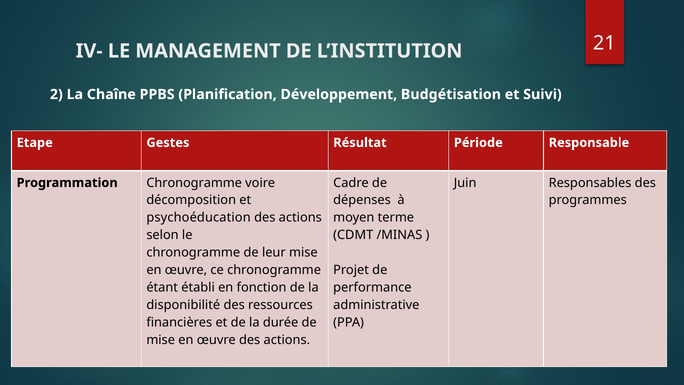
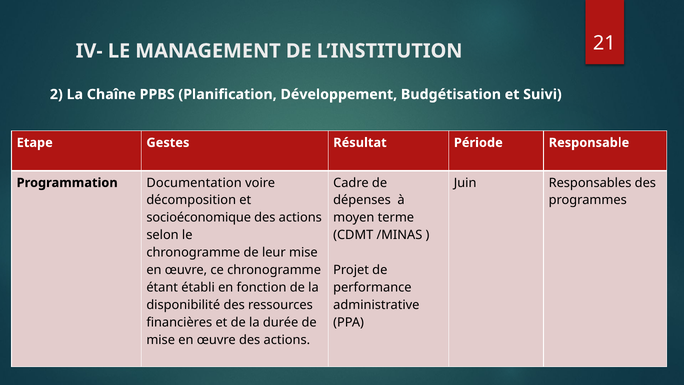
Programmation Chronogramme: Chronogramme -> Documentation
psychoéducation: psychoéducation -> socioéconomique
